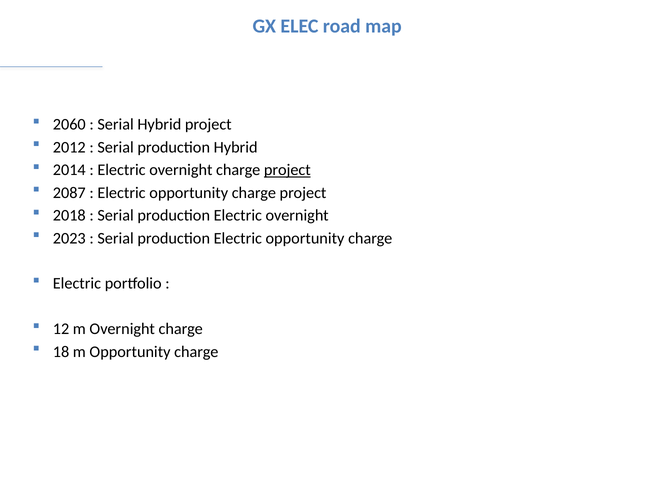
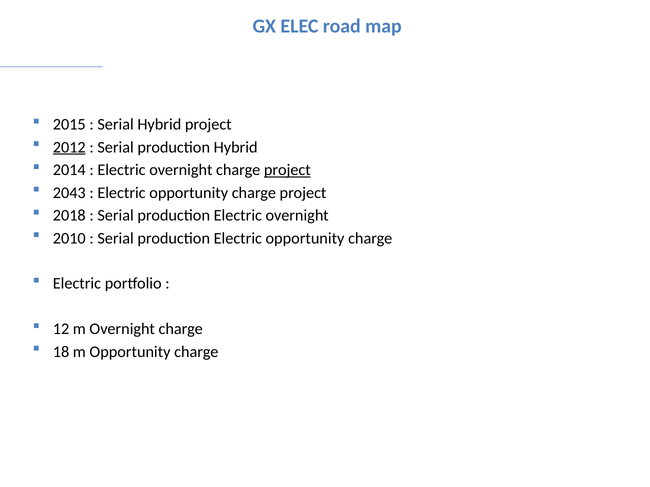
2060: 2060 -> 2015
2012 underline: none -> present
2087: 2087 -> 2043
2023: 2023 -> 2010
